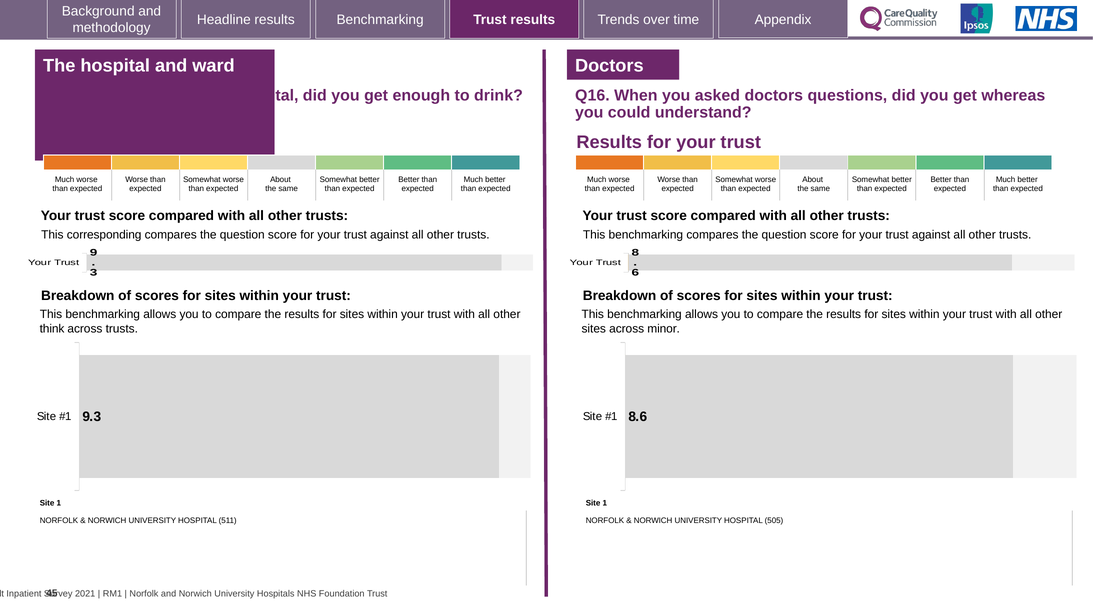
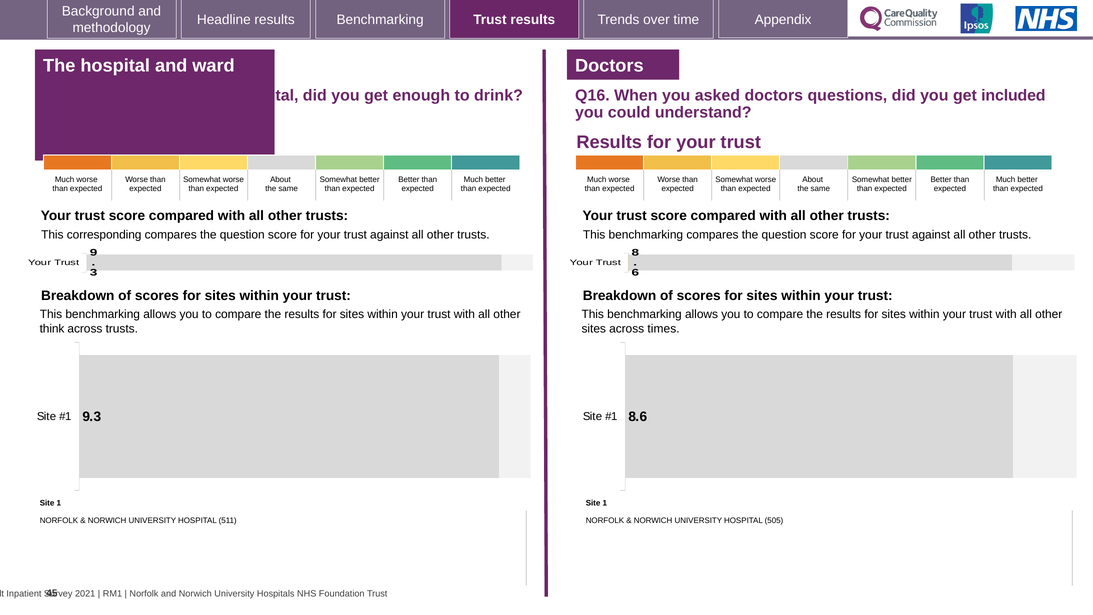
whereas: whereas -> included
minor: minor -> times
